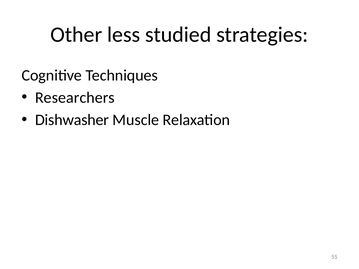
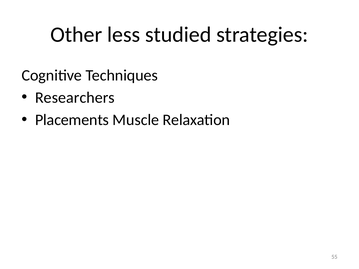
Dishwasher: Dishwasher -> Placements
